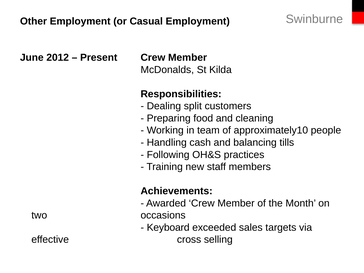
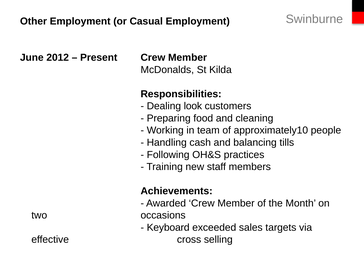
split: split -> look
